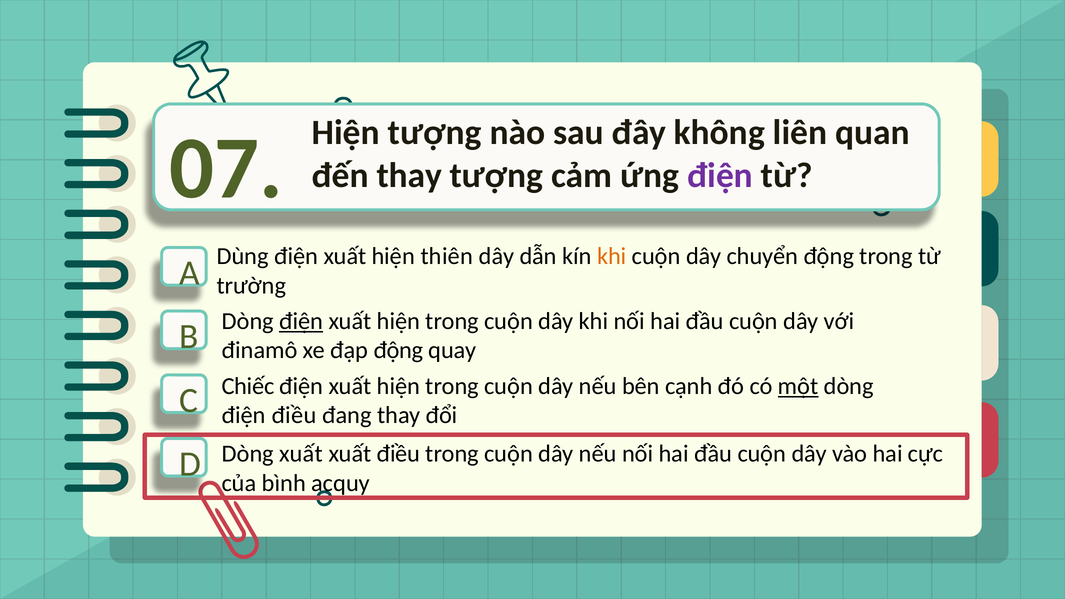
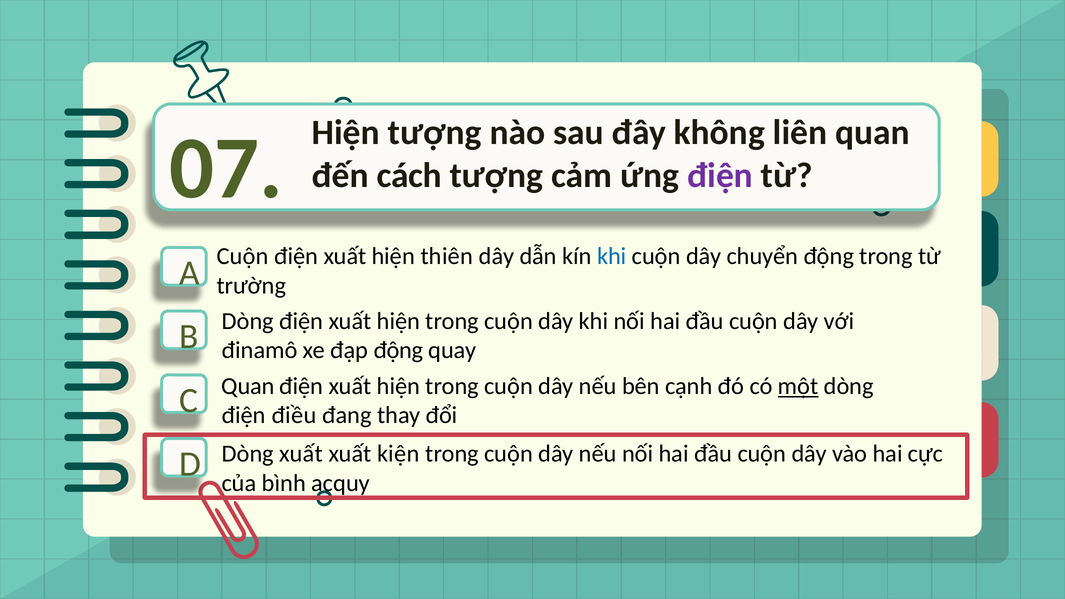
đến thay: thay -> cách
Dùng at (243, 256): Dùng -> Cuộn
khi at (612, 256) colour: orange -> blue
điện at (301, 321) underline: present -> none
C Chiếc: Chiếc -> Quan
xuất điều: điều -> kiện
